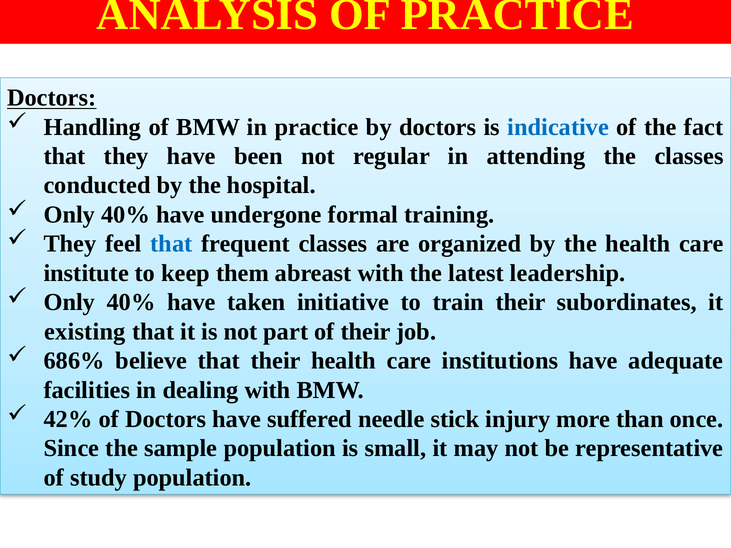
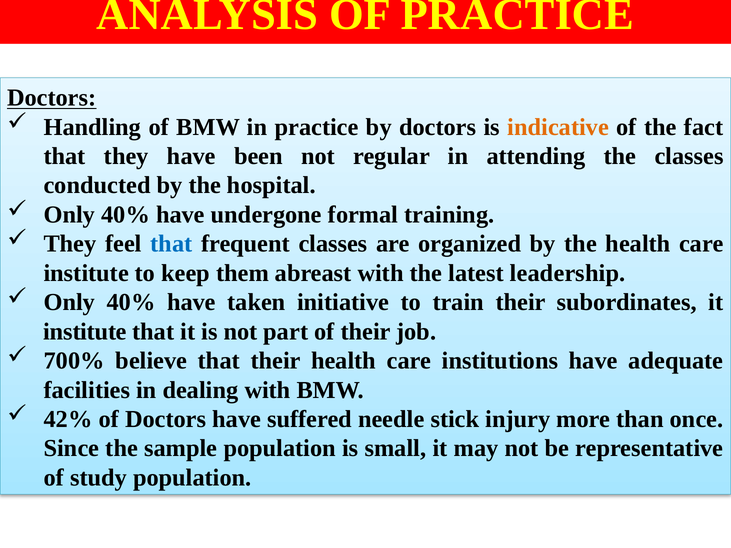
indicative colour: blue -> orange
existing at (85, 332): existing -> institute
686%: 686% -> 700%
